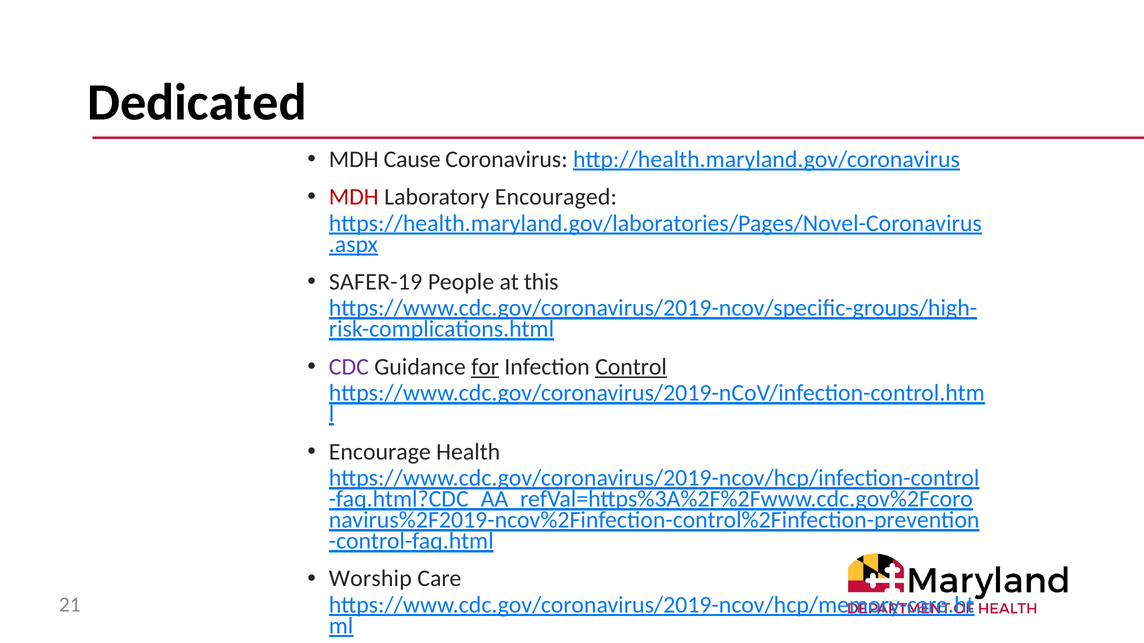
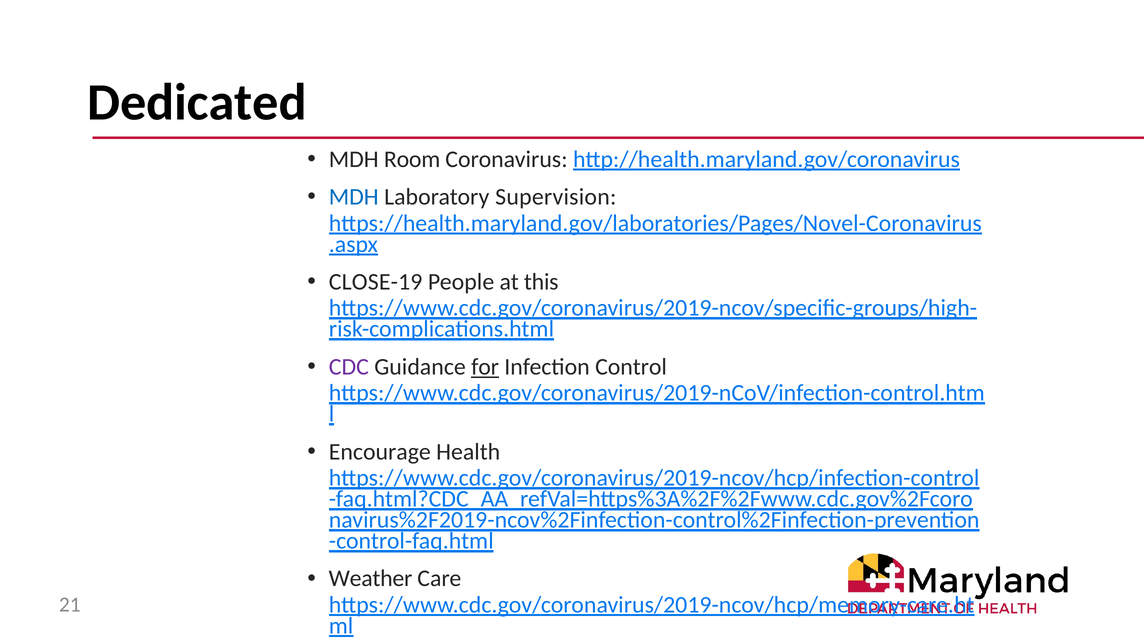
Cause: Cause -> Room
MDH at (354, 197) colour: red -> blue
Encouraged: Encouraged -> Supervision
SAFER-19: SAFER-19 -> CLOSE-19
Control underline: present -> none
Worship: Worship -> Weather
